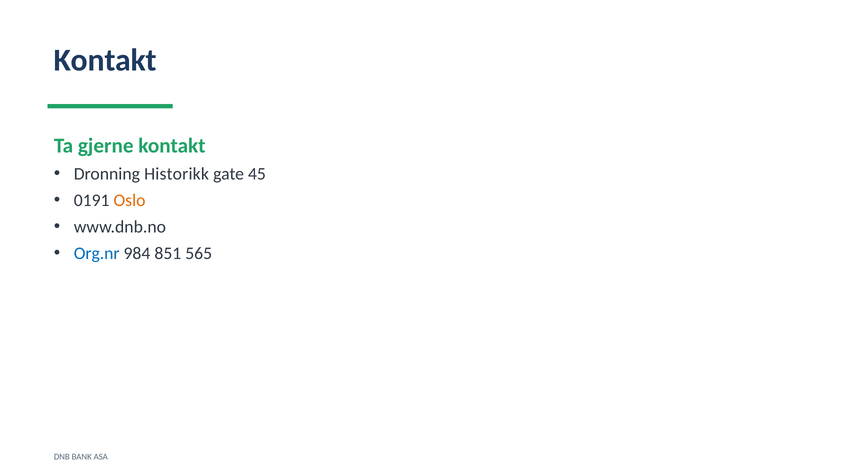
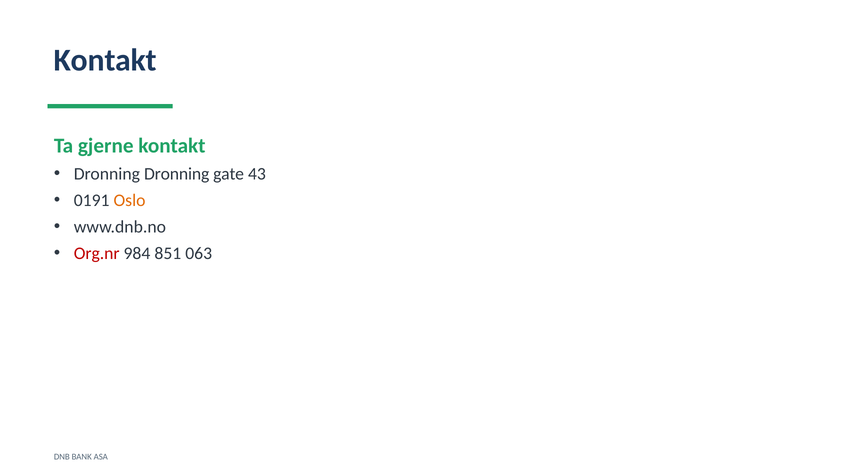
Dronning Historikk: Historikk -> Dronning
45: 45 -> 43
Org.nr colour: blue -> red
565: 565 -> 063
